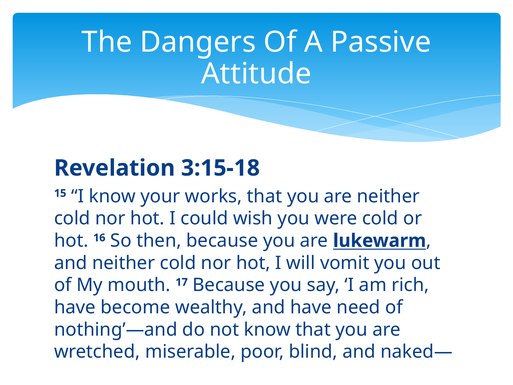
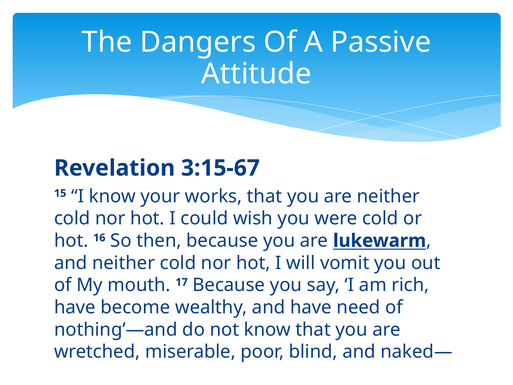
3:15-18: 3:15-18 -> 3:15-67
